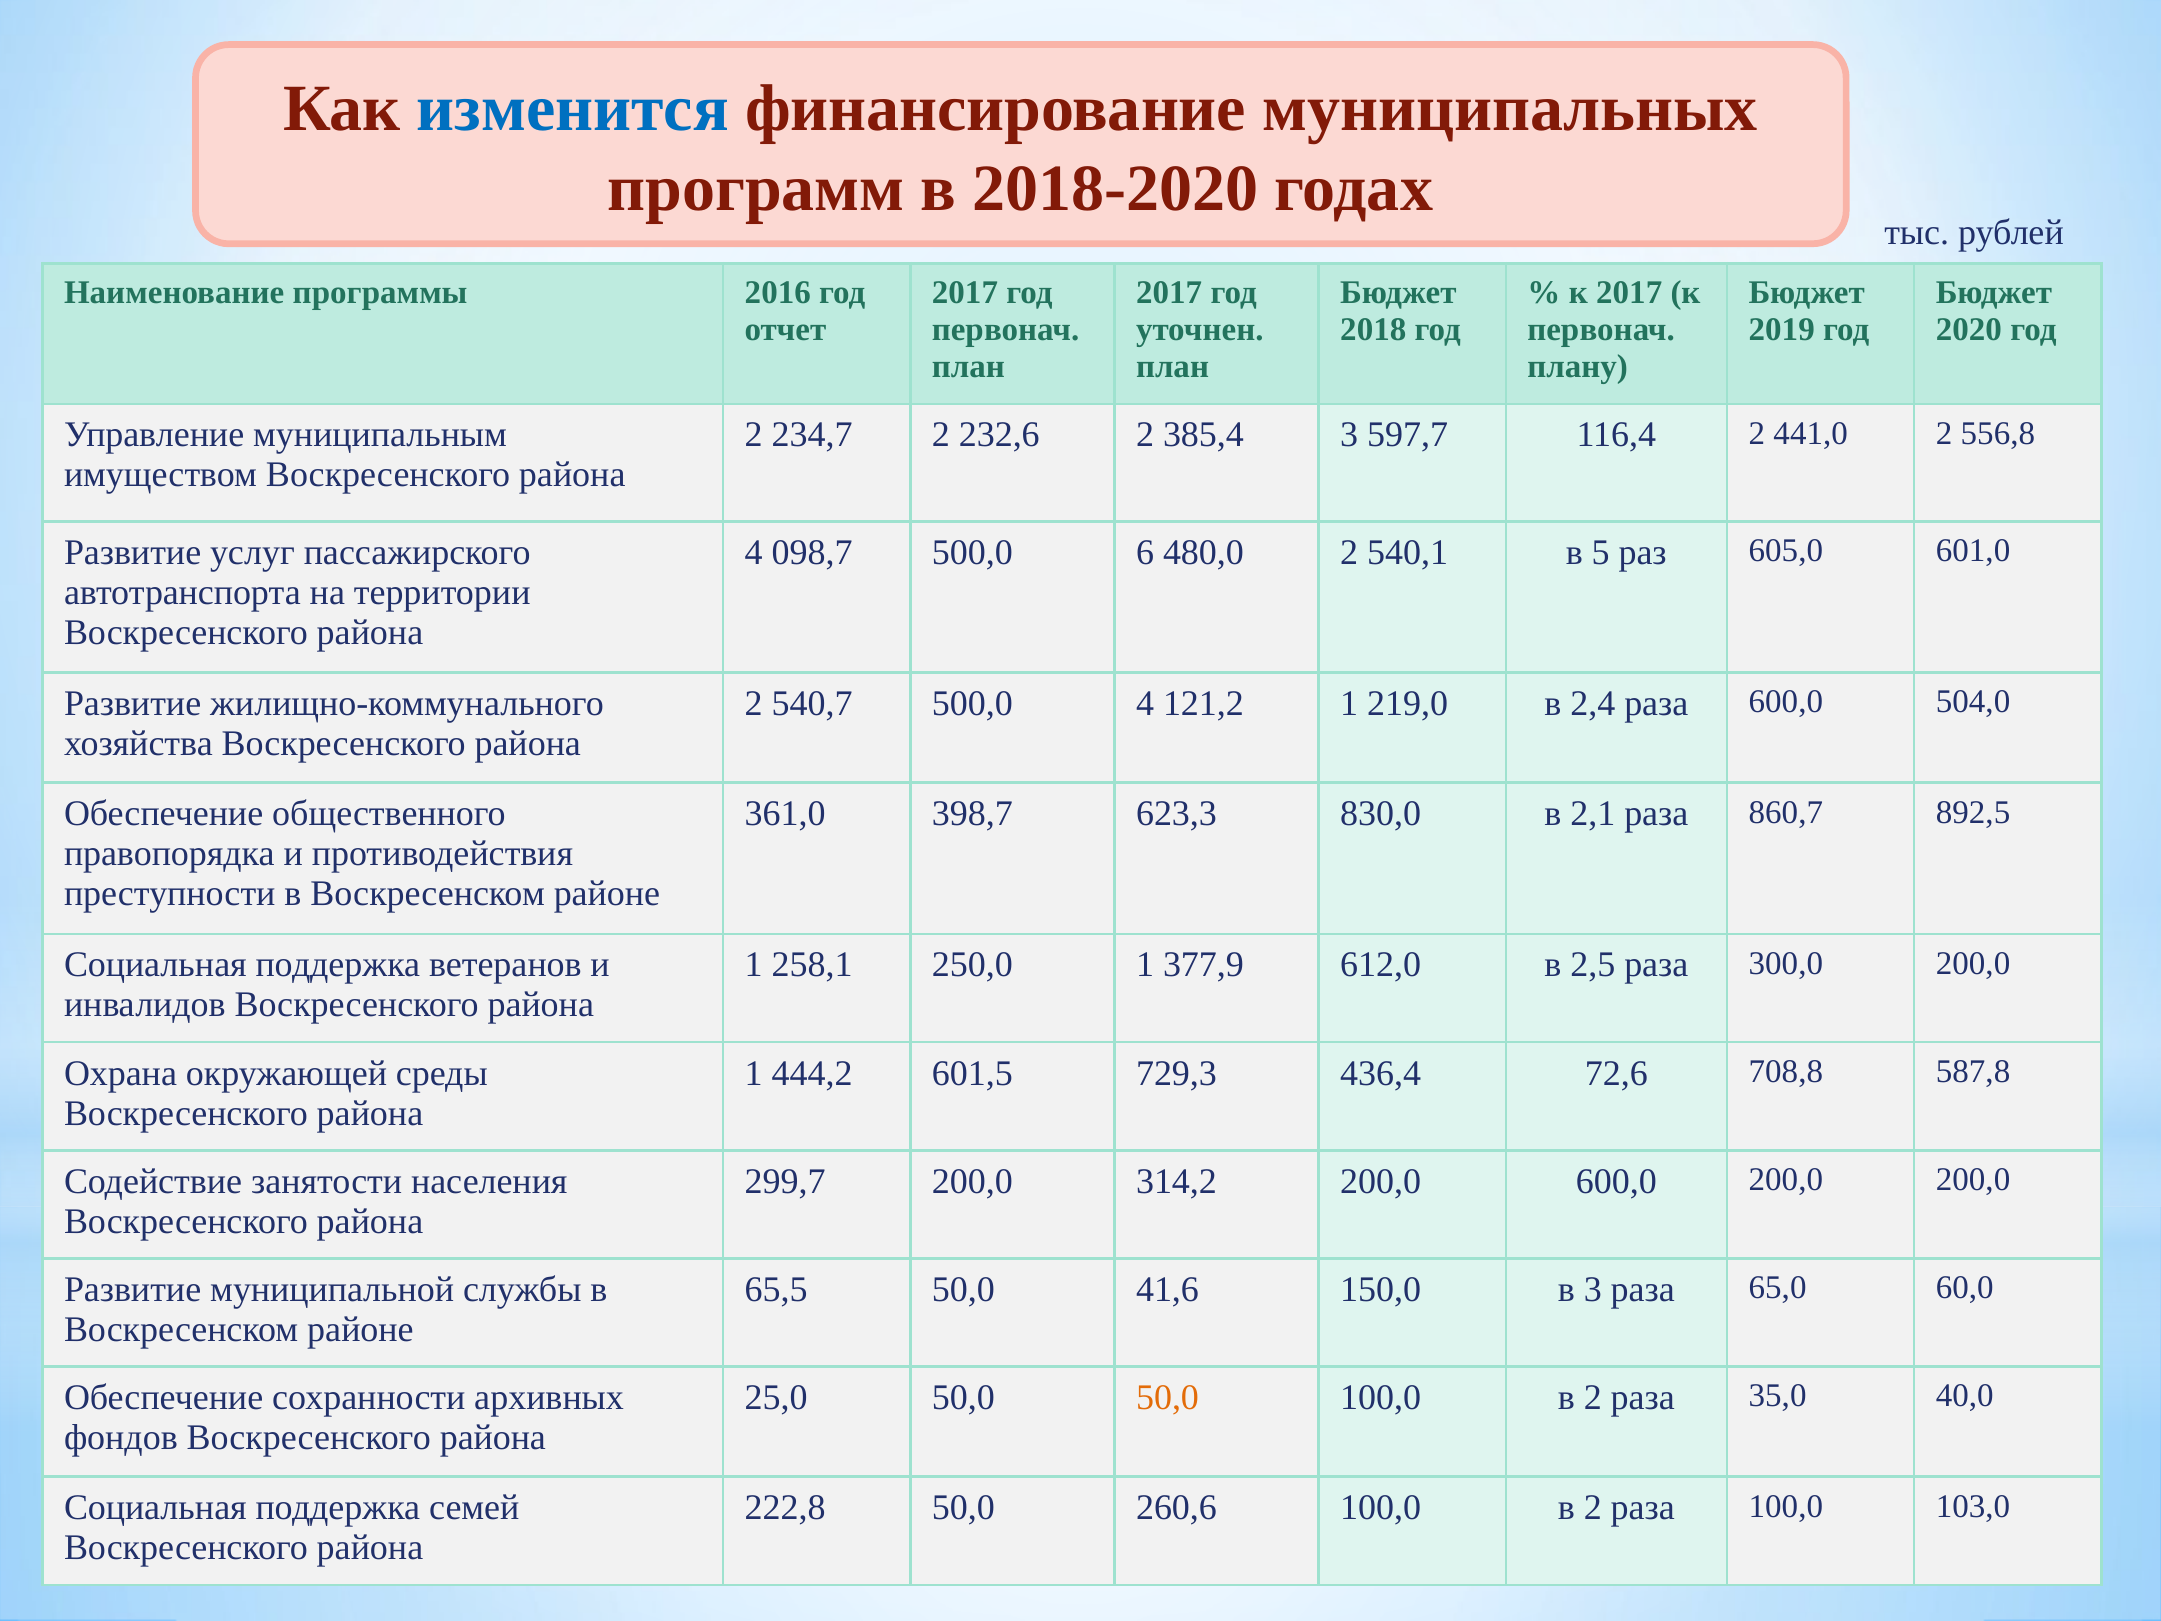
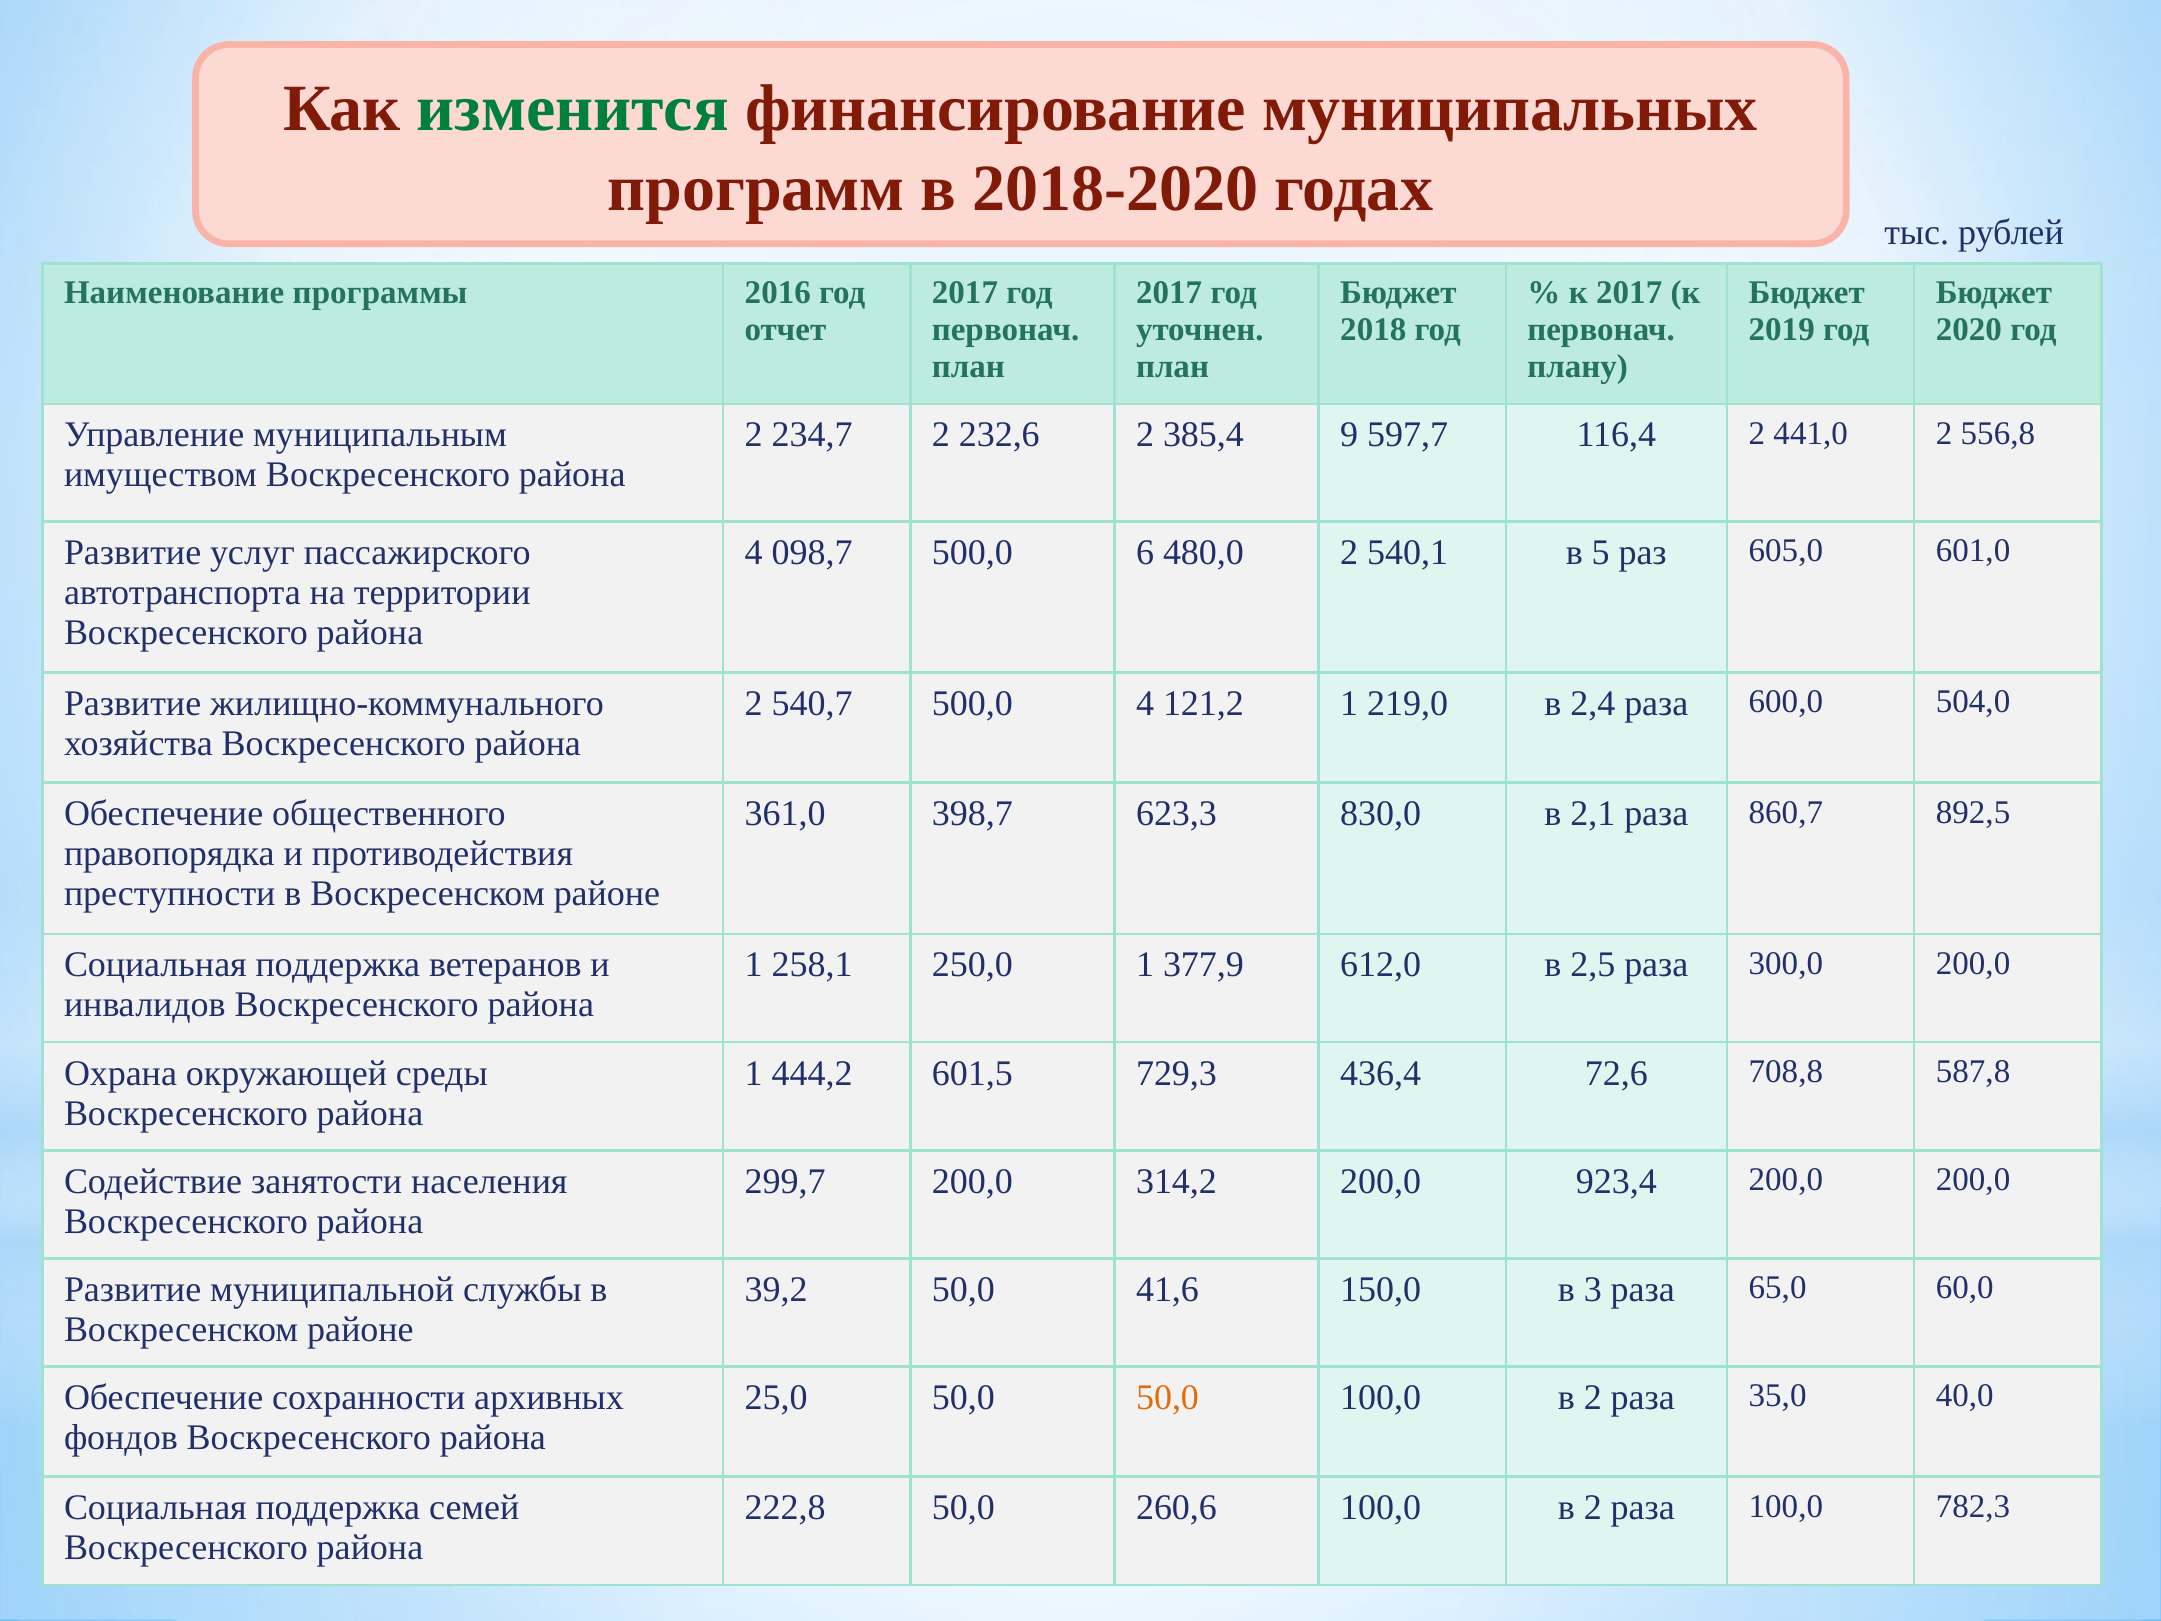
изменится colour: blue -> green
385,4 3: 3 -> 9
200,0 600,0: 600,0 -> 923,4
65,5: 65,5 -> 39,2
103,0: 103,0 -> 782,3
